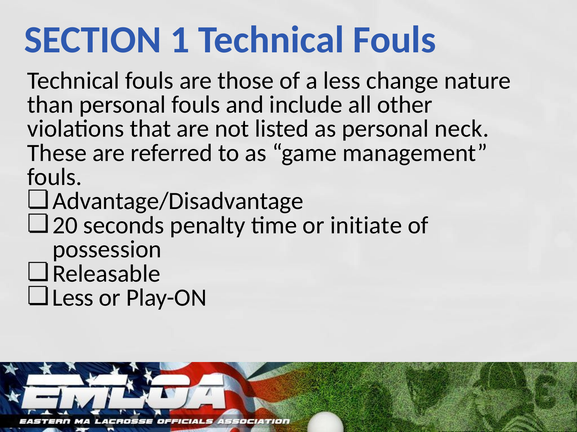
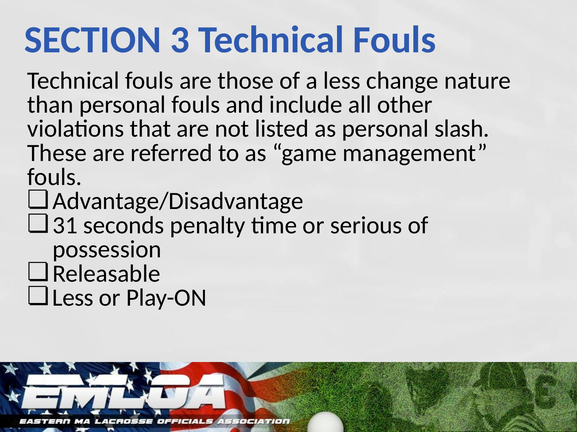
1: 1 -> 3
neck: neck -> slash
20: 20 -> 31
initiate: initiate -> serious
